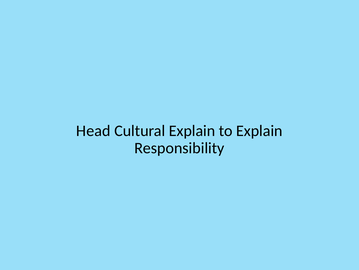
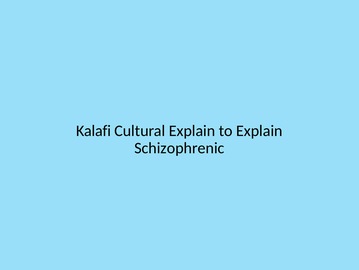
Head: Head -> Kalafi
Responsibility: Responsibility -> Schizophrenic
